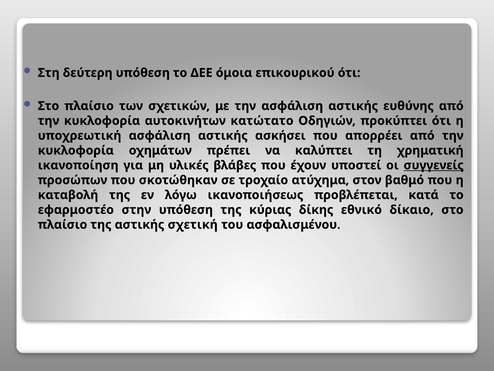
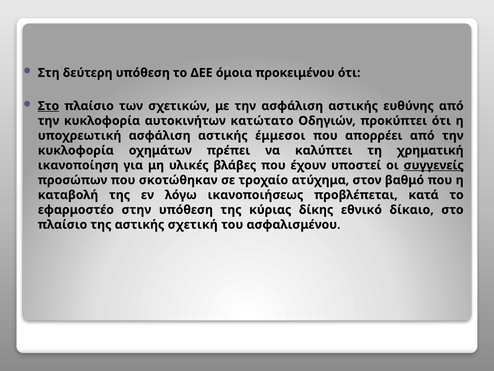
επικουρικού: επικουρικού -> προκειμένου
Στο at (49, 106) underline: none -> present
ασκήσει: ασκήσει -> έμμεσοι
